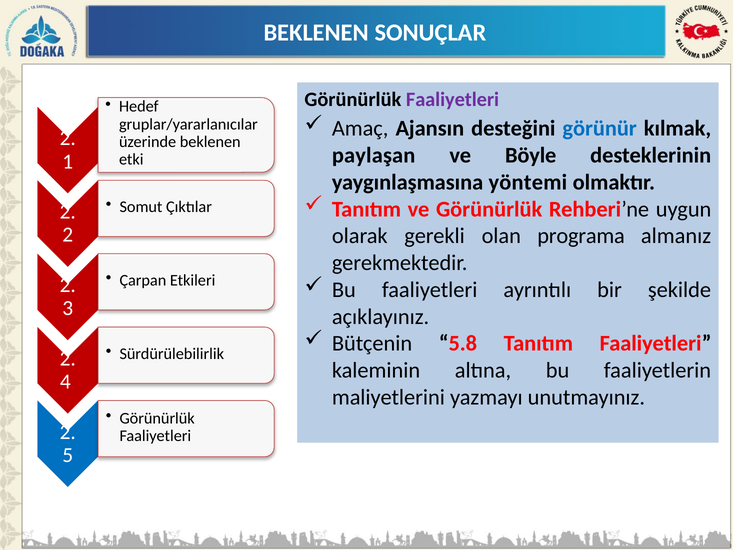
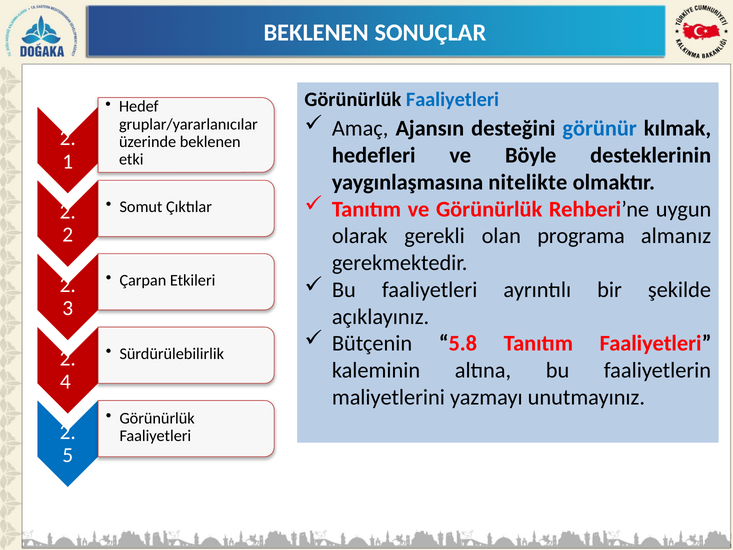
Faaliyetleri at (453, 100) colour: purple -> blue
paylaşan: paylaşan -> hedefleri
yöntemi: yöntemi -> nitelikte
